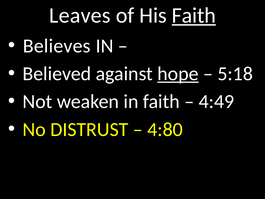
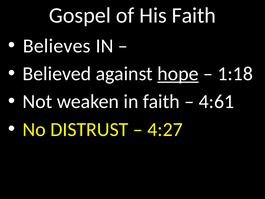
Leaves: Leaves -> Gospel
Faith at (194, 15) underline: present -> none
5:18: 5:18 -> 1:18
4:49: 4:49 -> 4:61
4:80: 4:80 -> 4:27
